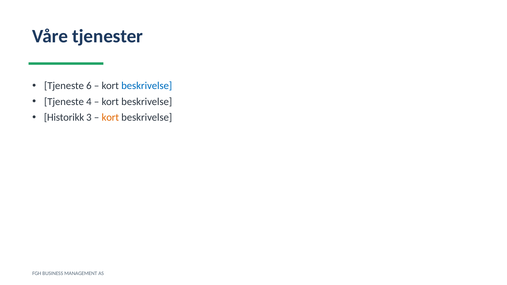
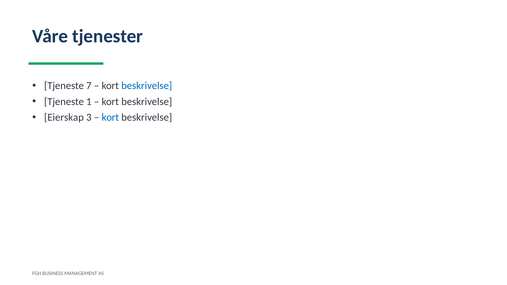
6: 6 -> 7
4: 4 -> 1
Historikk: Historikk -> Eierskap
kort at (110, 118) colour: orange -> blue
